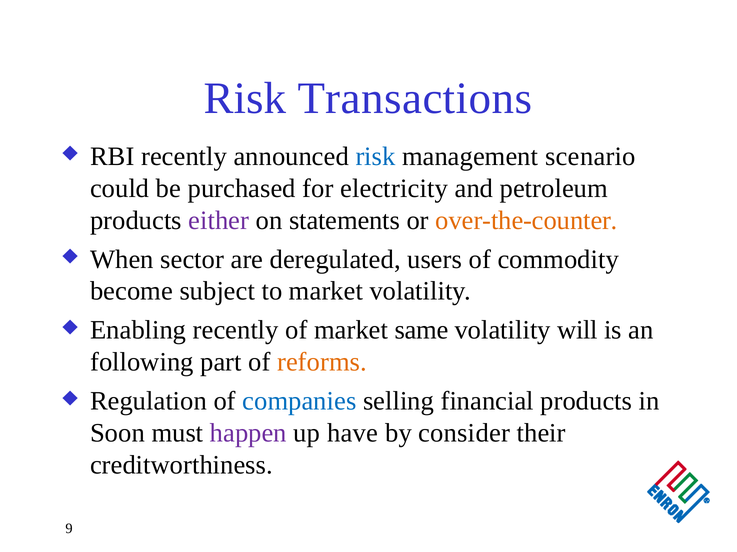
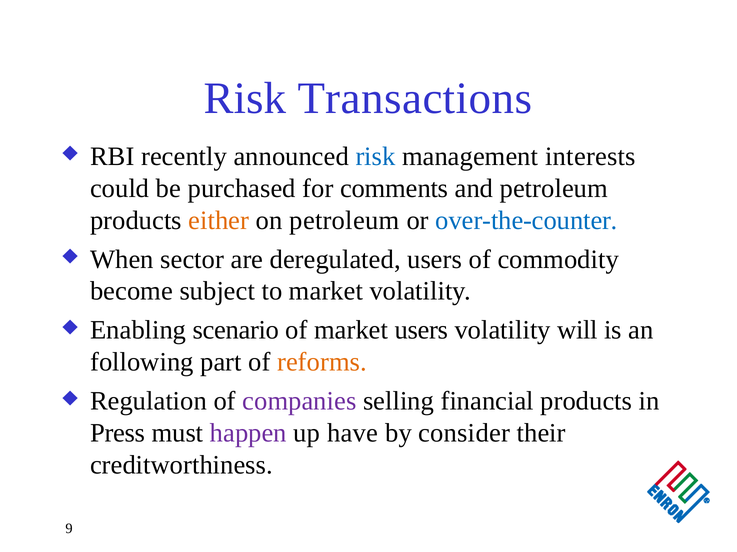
scenario: scenario -> interests
electricity: electricity -> comments
either colour: purple -> orange
on statements: statements -> petroleum
over-the-counter colour: orange -> blue
Enabling recently: recently -> scenario
market same: same -> users
companies colour: blue -> purple
Soon: Soon -> Press
